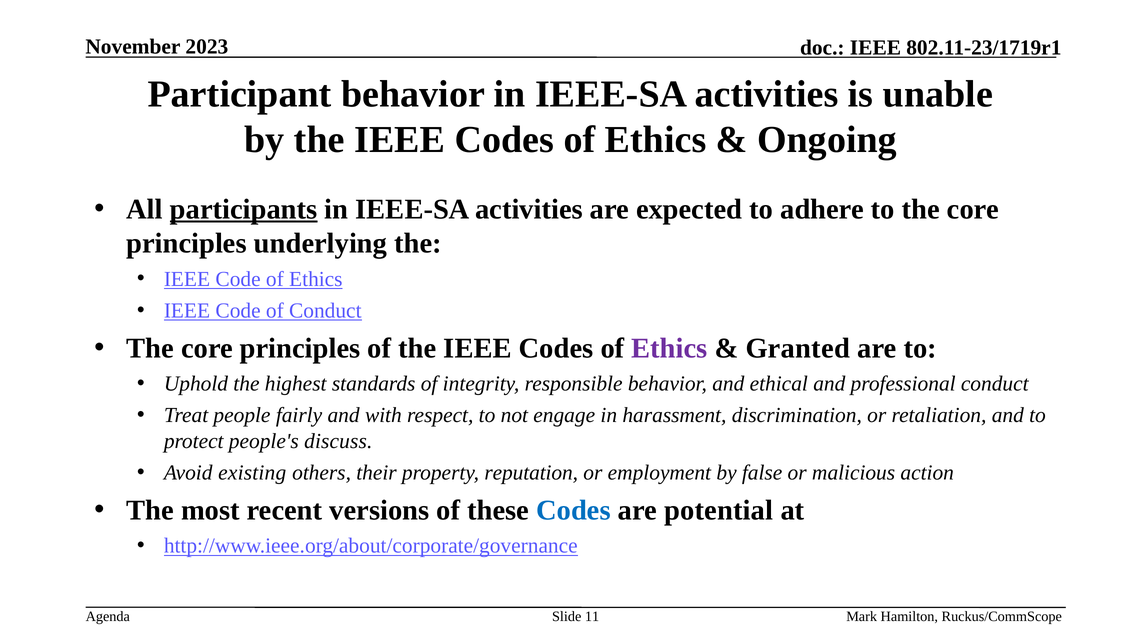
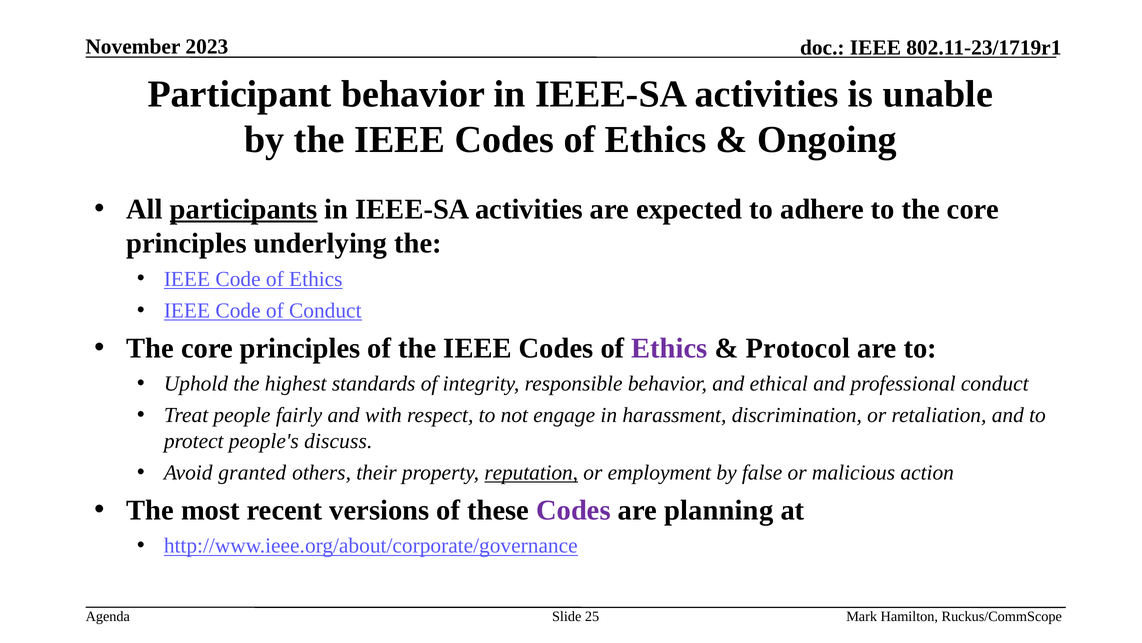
Granted: Granted -> Protocol
existing: existing -> granted
reputation underline: none -> present
Codes at (573, 510) colour: blue -> purple
potential: potential -> planning
11: 11 -> 25
